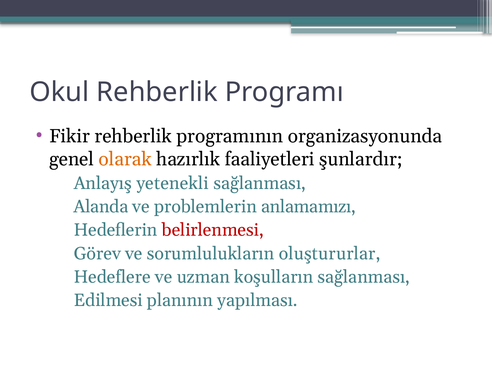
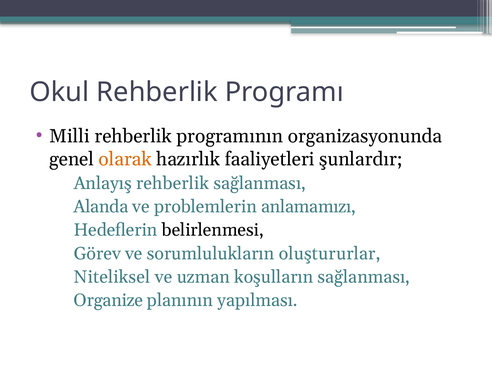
Fikir: Fikir -> Milli
Anlayış yetenekli: yetenekli -> rehberlik
belirlenmesi colour: red -> black
Hedeflere: Hedeflere -> Niteliksel
Edilmesi: Edilmesi -> Organize
